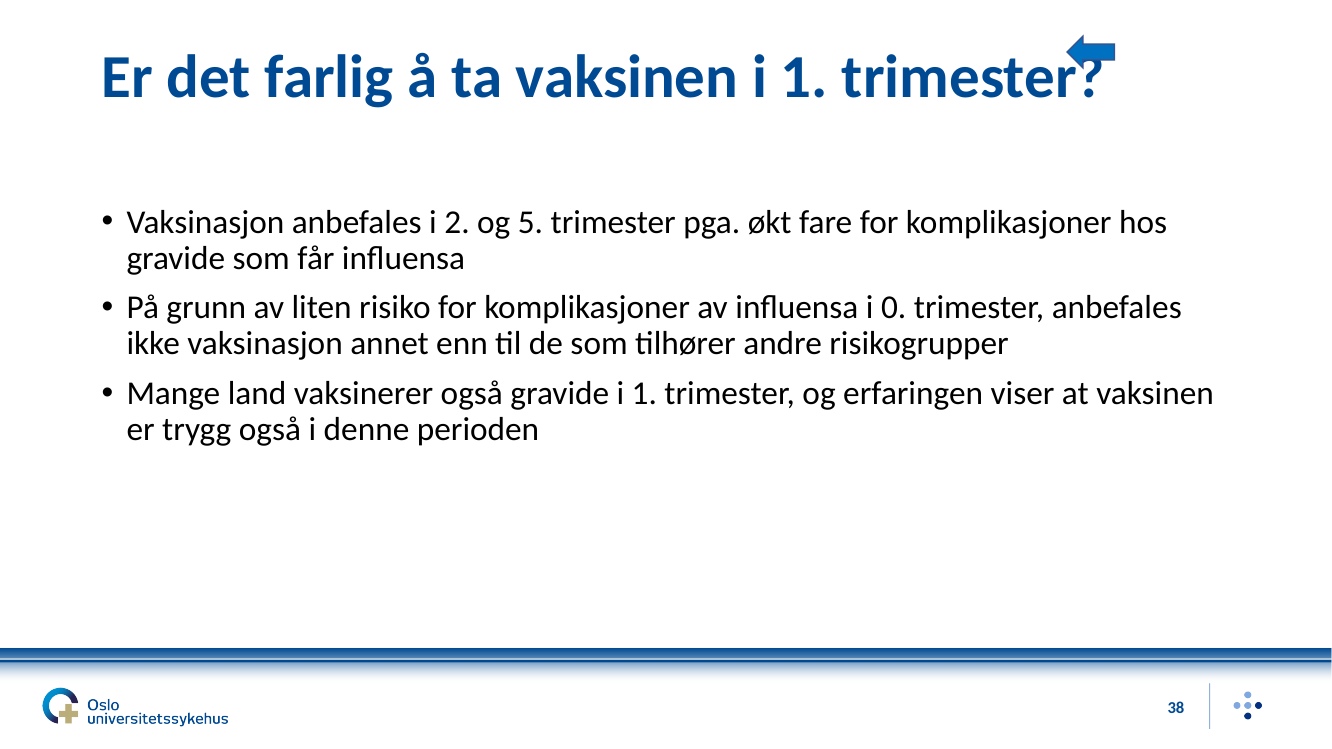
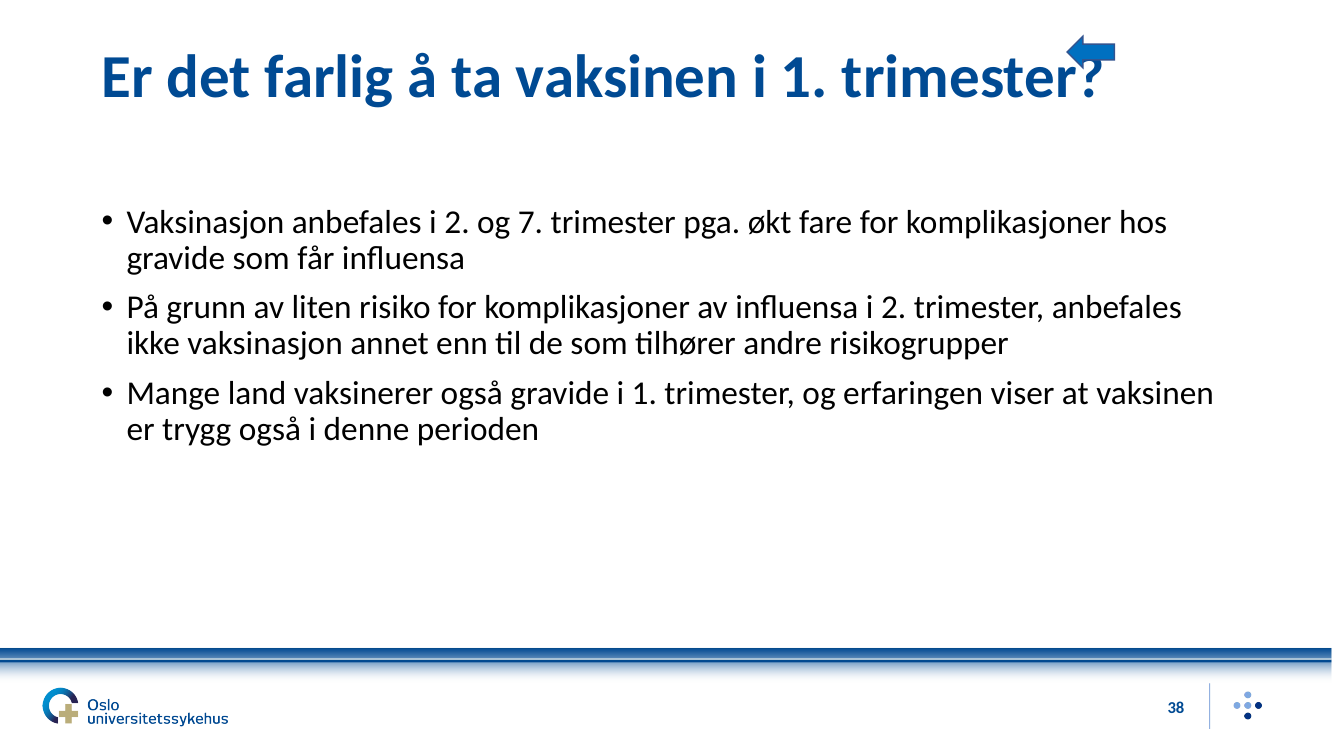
5: 5 -> 7
influensa i 0: 0 -> 2
